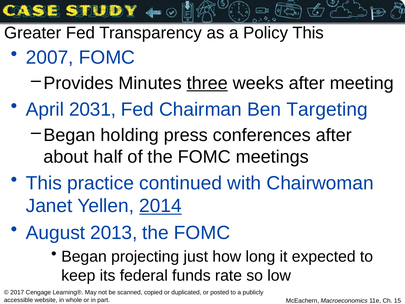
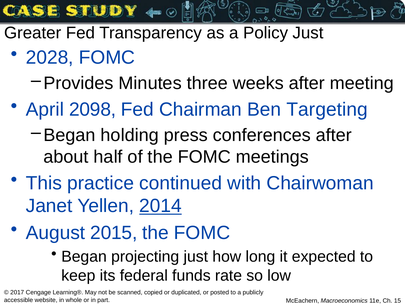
Policy This: This -> Just
2007: 2007 -> 2028
three underline: present -> none
2031: 2031 -> 2098
2013: 2013 -> 2015
